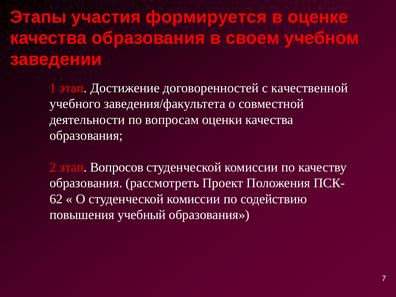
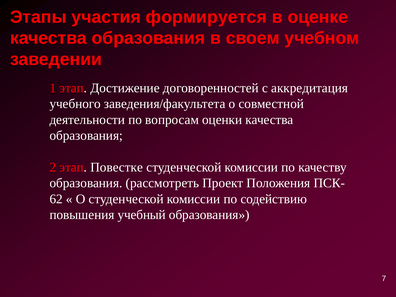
качественной: качественной -> аккредитация
Вопросов: Вопросов -> Повестке
